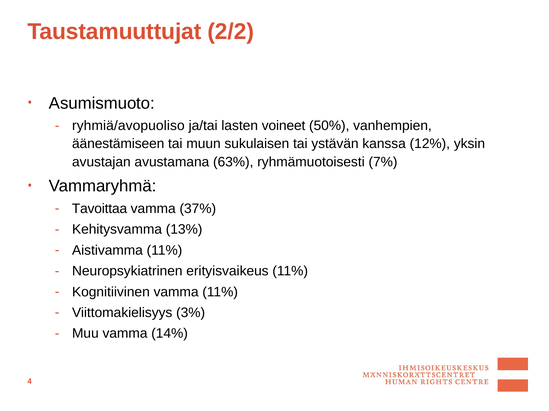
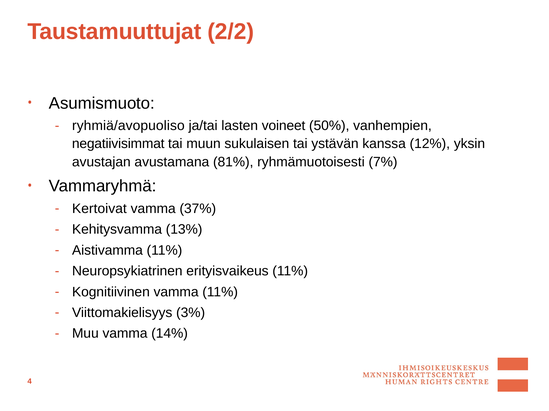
äänestämiseen: äänestämiseen -> negatiivisimmat
63%: 63% -> 81%
Tavoittaa: Tavoittaa -> Kertoivat
